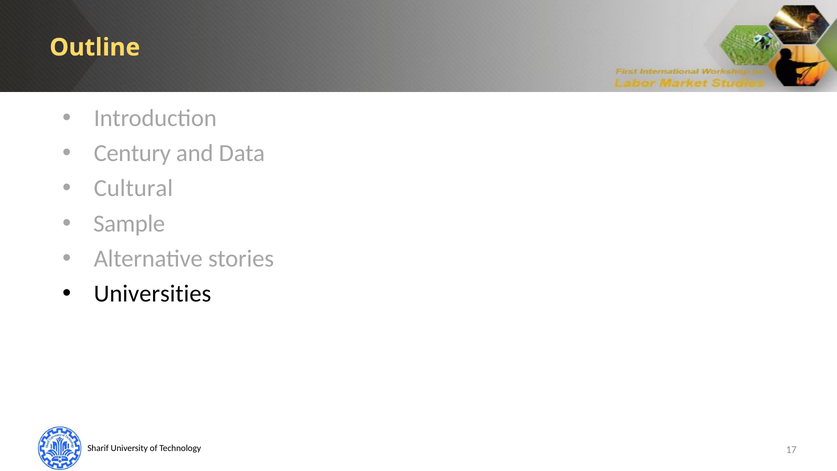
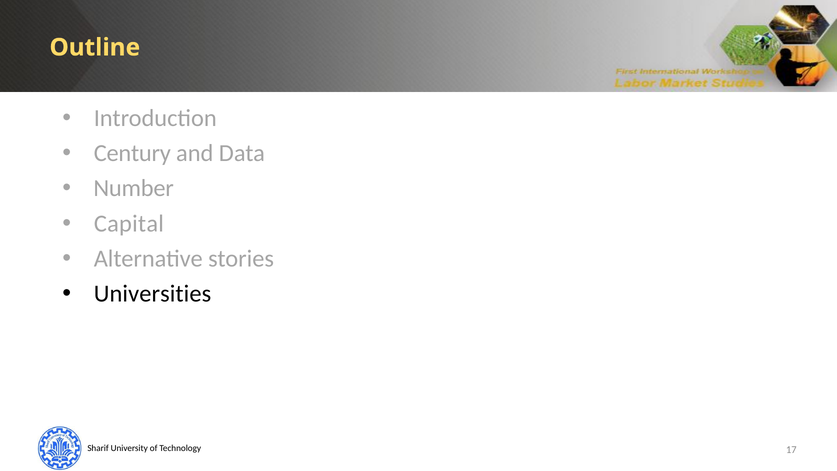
Cultural: Cultural -> Number
Sample: Sample -> Capital
